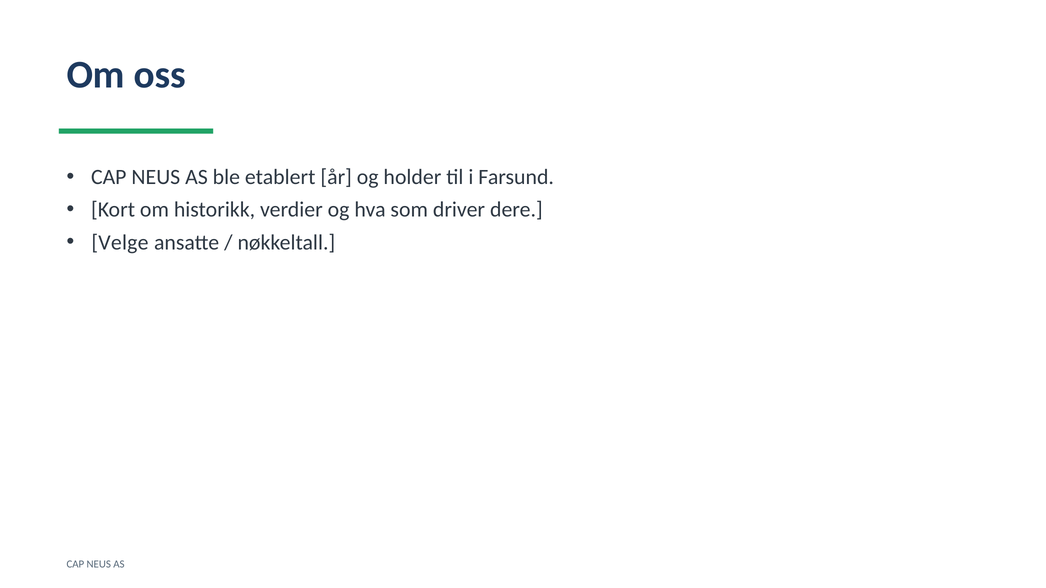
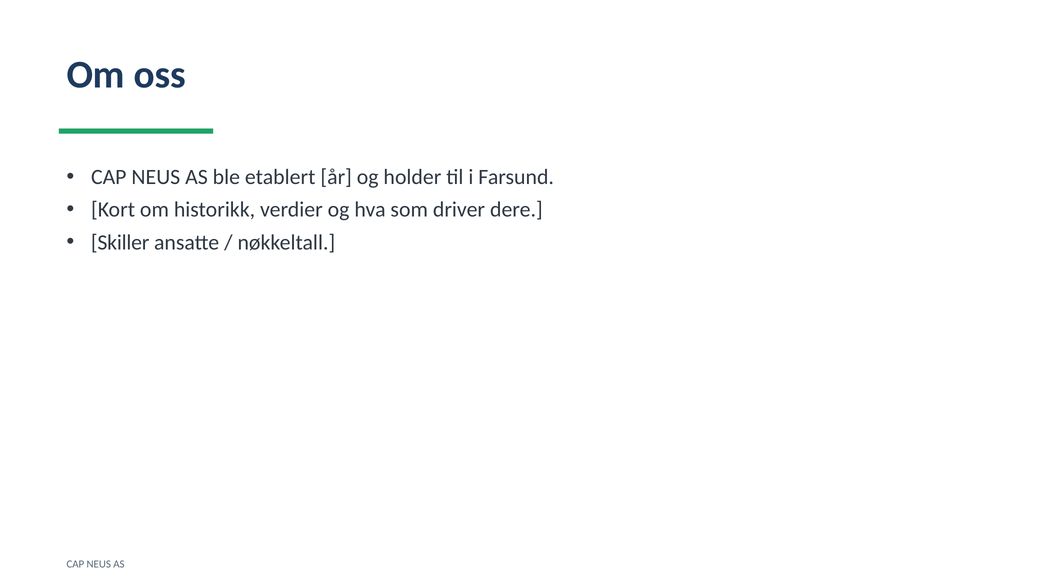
Velge: Velge -> Skiller
